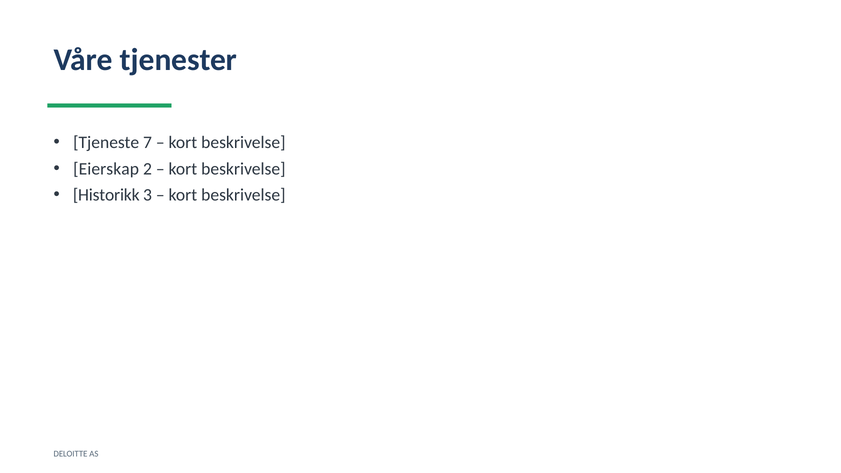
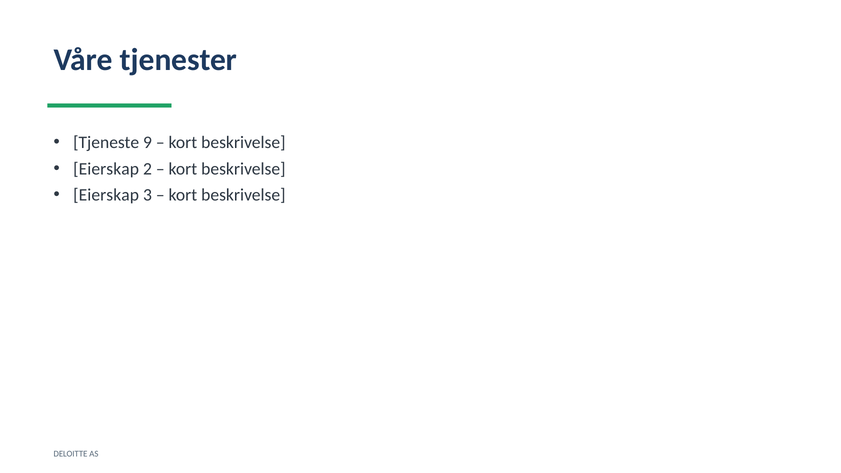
7: 7 -> 9
Historikk at (106, 195): Historikk -> Eierskap
